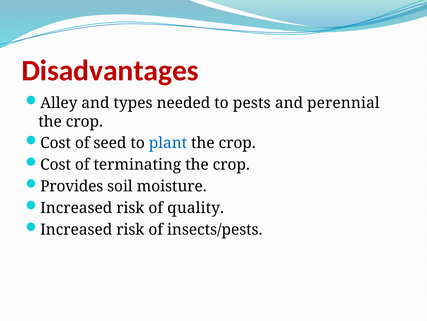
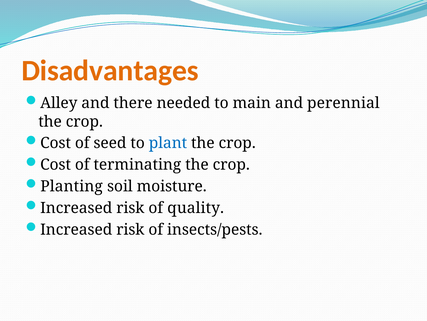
Disadvantages colour: red -> orange
types: types -> there
pests: pests -> main
Provides: Provides -> Planting
